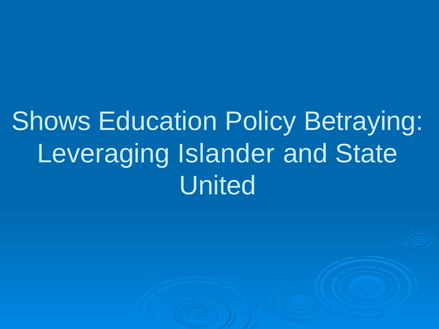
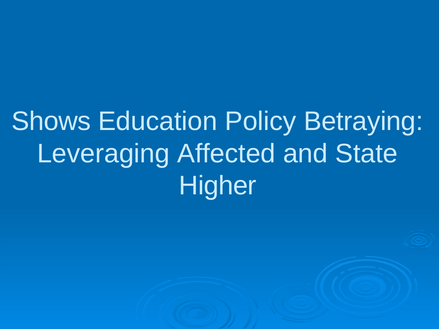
Islander: Islander -> Affected
United: United -> Higher
